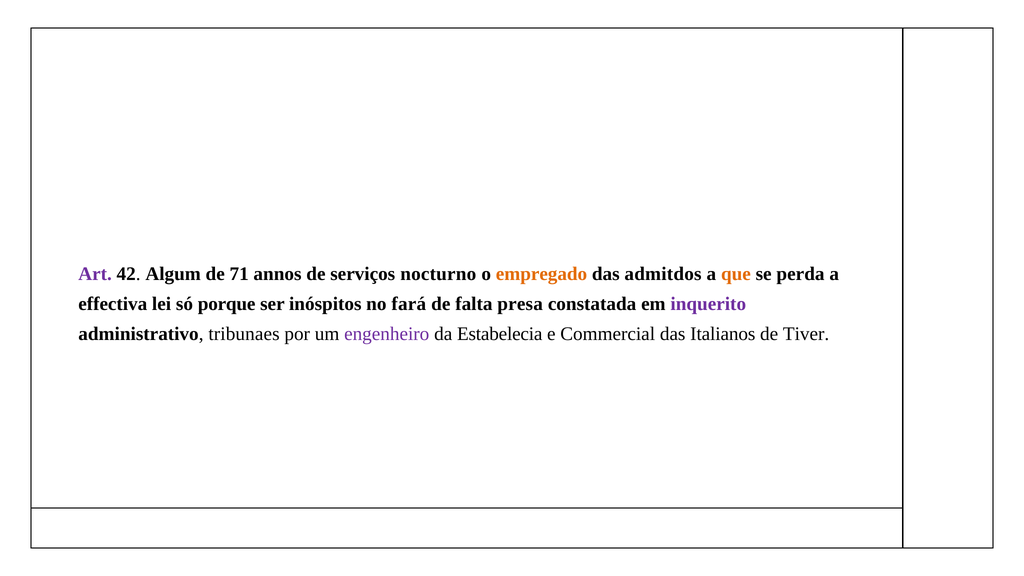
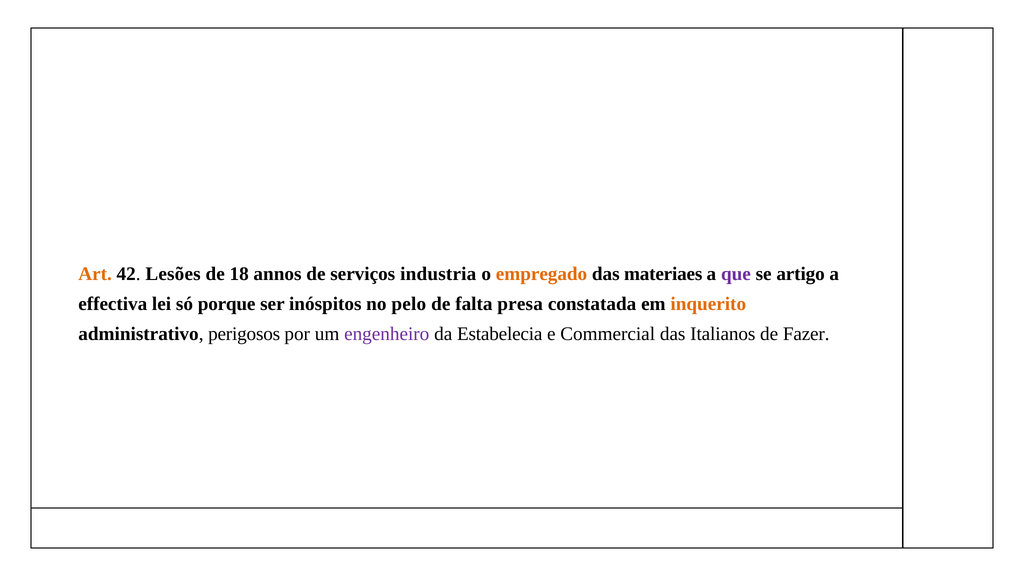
Art colour: purple -> orange
Algum: Algum -> Lesões
71: 71 -> 18
nocturno: nocturno -> industria
admitdos: admitdos -> materiaes
que colour: orange -> purple
perda: perda -> artigo
fará: fará -> pelo
inquerito colour: purple -> orange
tribunaes: tribunaes -> perigosos
Tiver: Tiver -> Fazer
